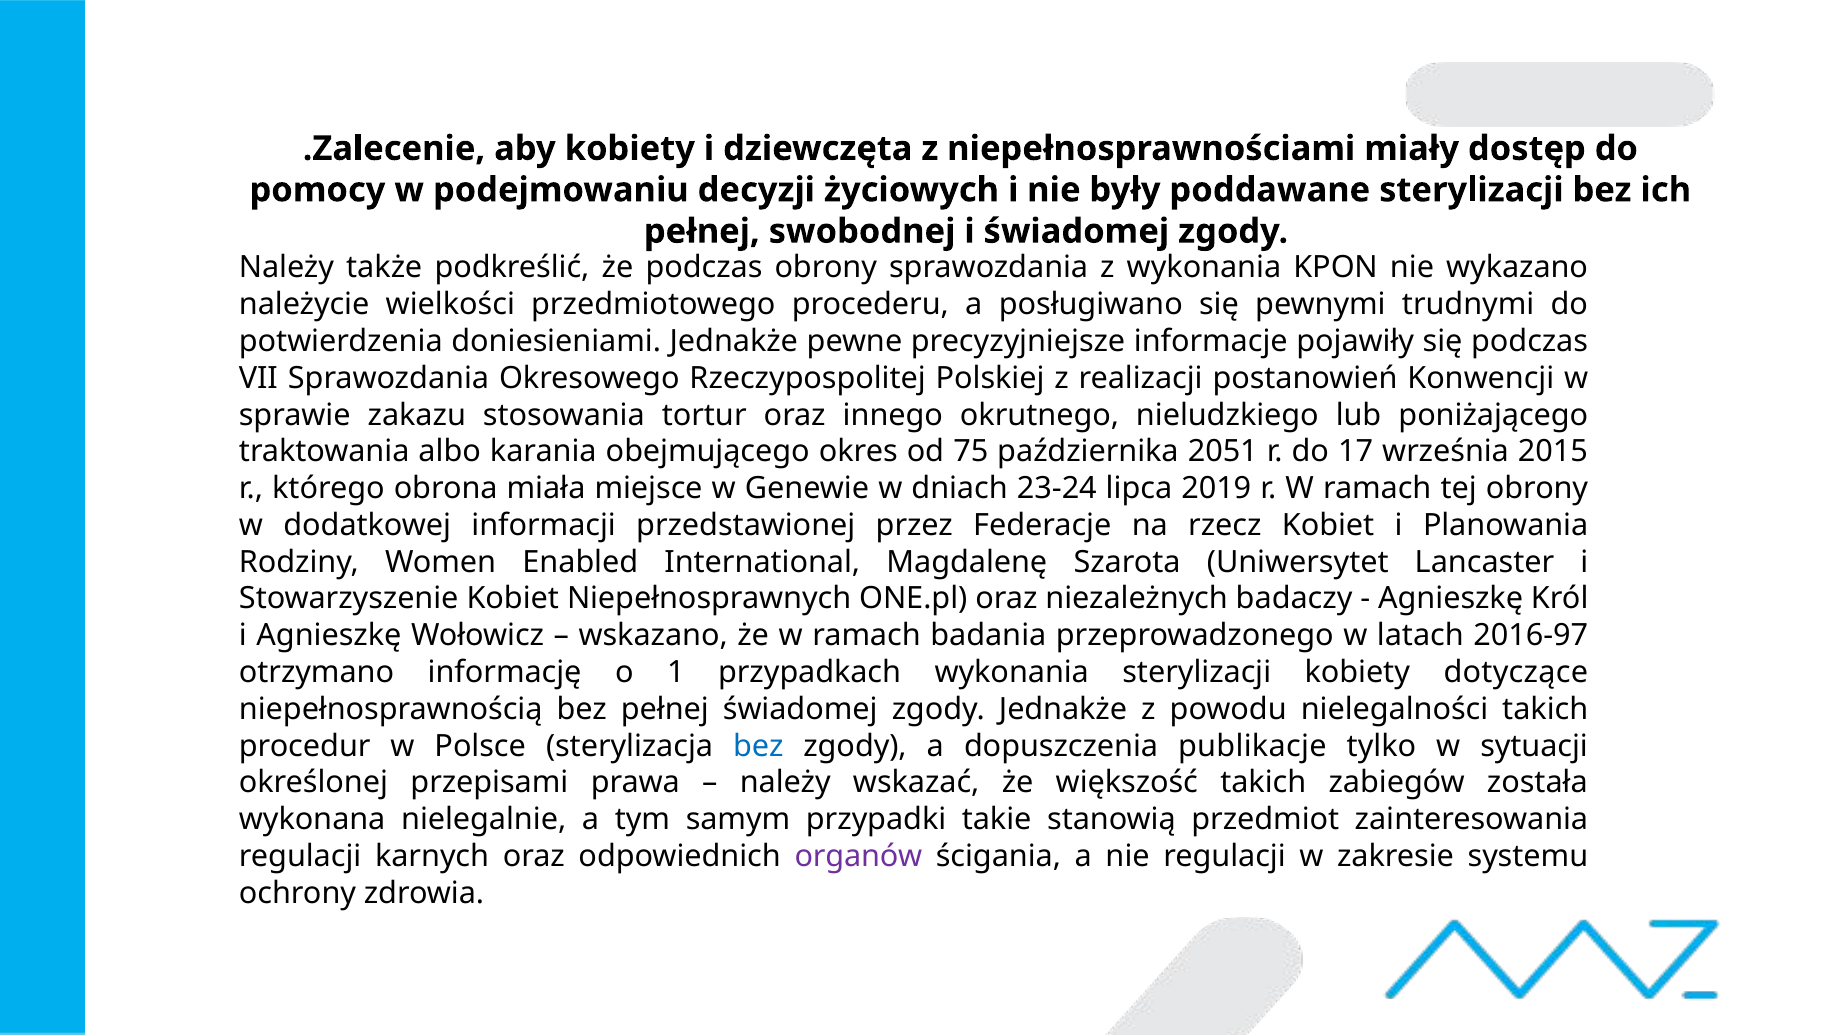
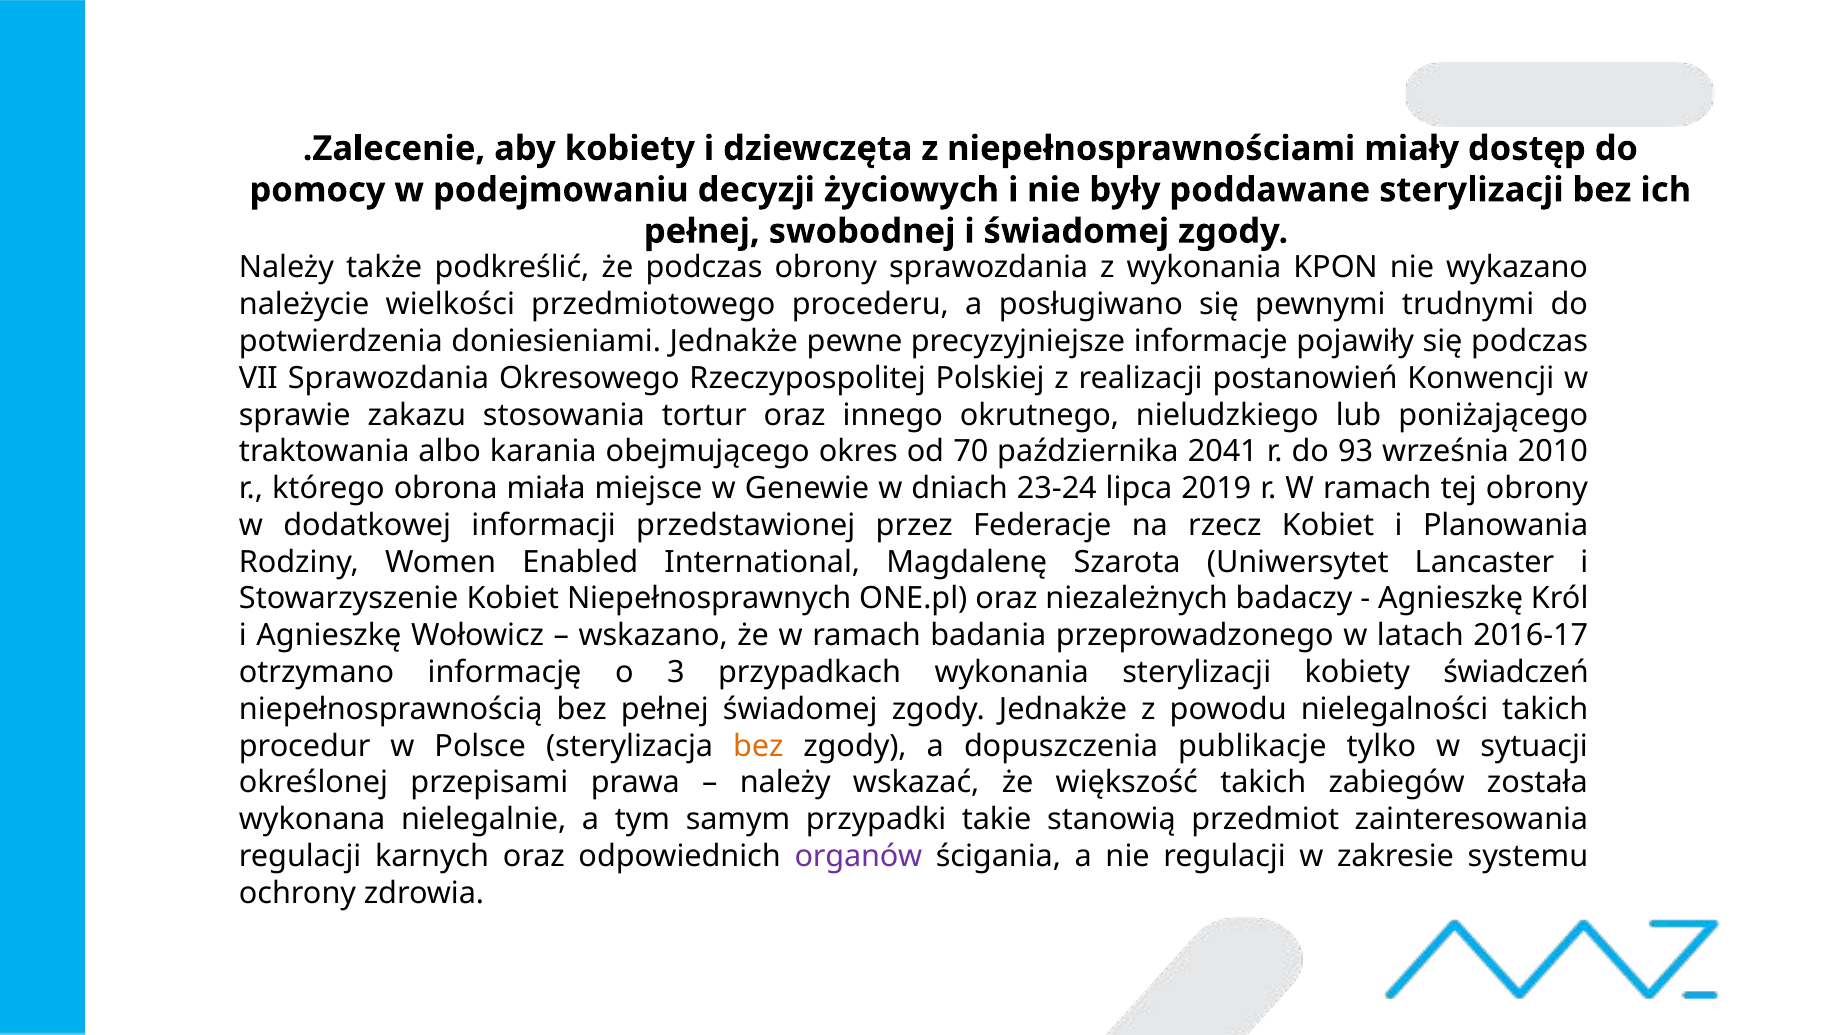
75: 75 -> 70
2051: 2051 -> 2041
17: 17 -> 93
2015: 2015 -> 2010
2016-97: 2016-97 -> 2016-17
1: 1 -> 3
dotyczące: dotyczące -> świadczeń
bez at (758, 746) colour: blue -> orange
